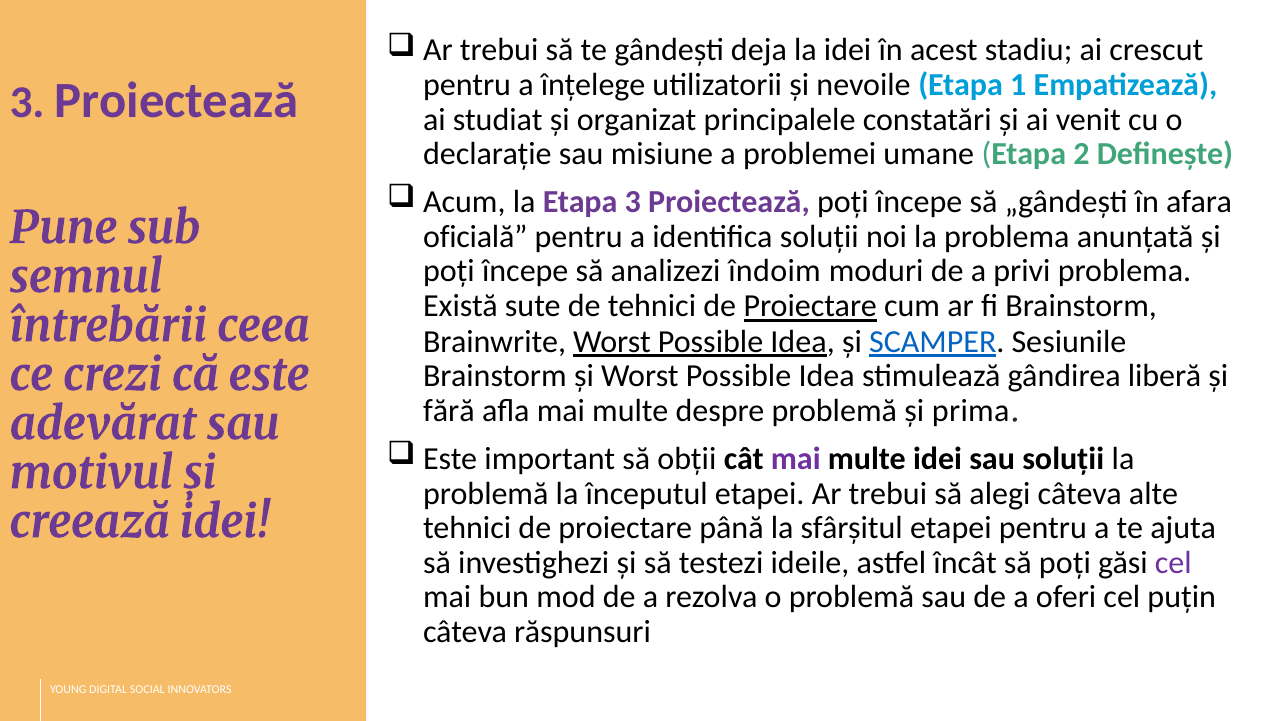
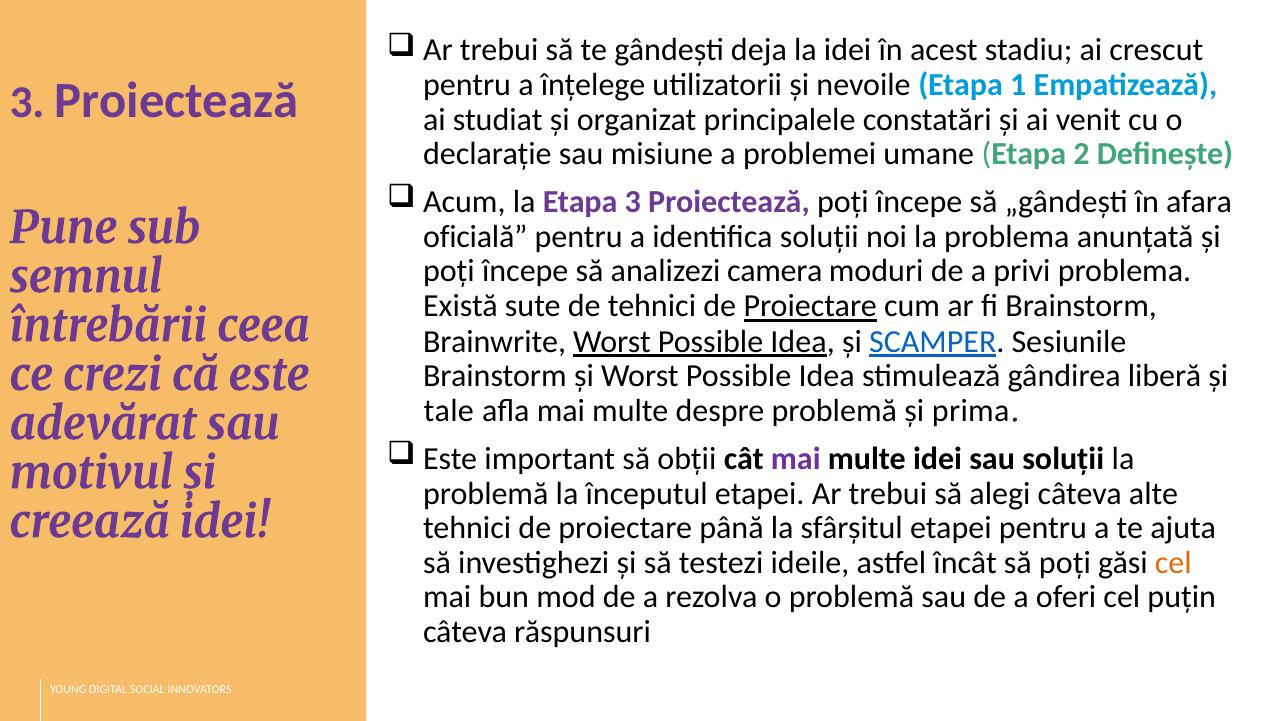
îndoim: îndoim -> camera
fără: fără -> tale
cel at (1173, 563) colour: purple -> orange
